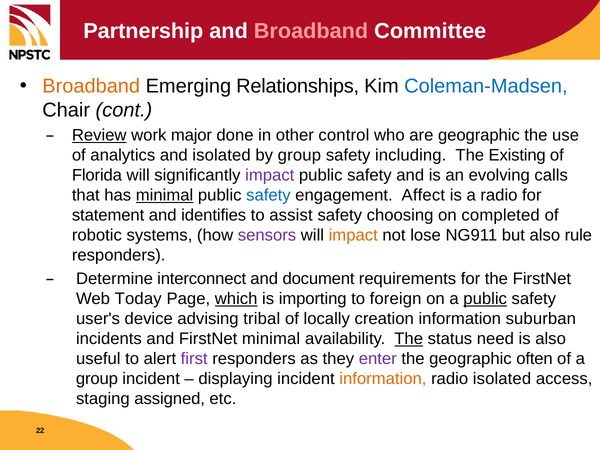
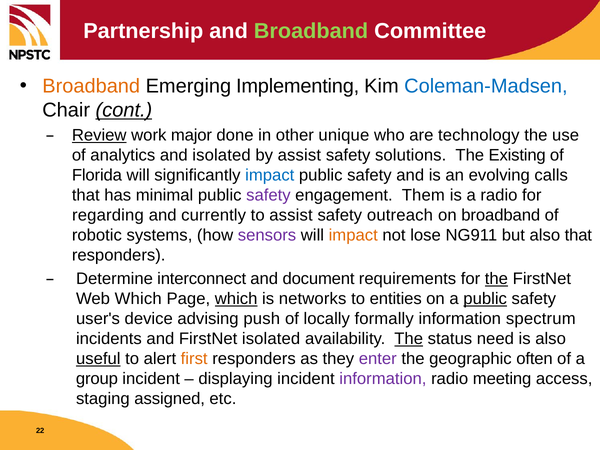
Broadband at (311, 31) colour: pink -> light green
Relationships: Relationships -> Implementing
cont underline: none -> present
control: control -> unique
are geographic: geographic -> technology
by group: group -> assist
including: including -> solutions
impact at (270, 175) colour: purple -> blue
minimal at (165, 195) underline: present -> none
safety at (268, 195) colour: blue -> purple
Affect: Affect -> Them
statement: statement -> regarding
identifies: identifies -> currently
choosing: choosing -> outreach
on completed: completed -> broadband
also rule: rule -> that
the at (496, 279) underline: none -> present
Web Today: Today -> Which
importing: importing -> networks
foreign: foreign -> entities
tribal: tribal -> push
creation: creation -> formally
suburban: suburban -> spectrum
FirstNet minimal: minimal -> isolated
useful underline: none -> present
first colour: purple -> orange
information at (383, 379) colour: orange -> purple
radio isolated: isolated -> meeting
